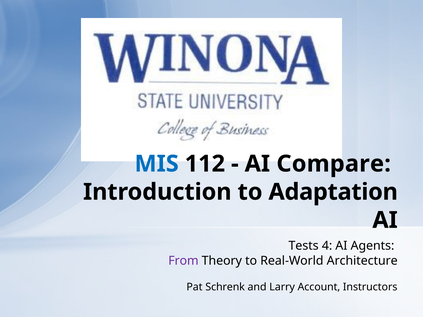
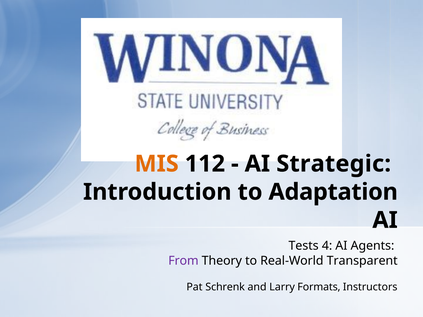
MIS colour: blue -> orange
Compare: Compare -> Strategic
Architecture: Architecture -> Transparent
Account: Account -> Formats
